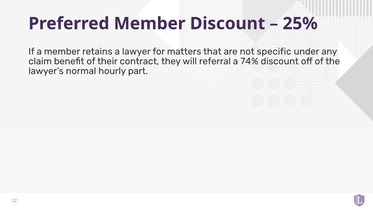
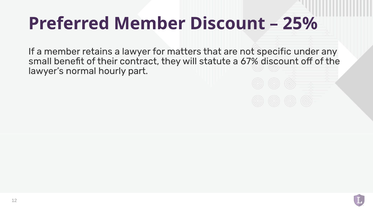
claim: claim -> small
referral: referral -> statute
74%: 74% -> 67%
